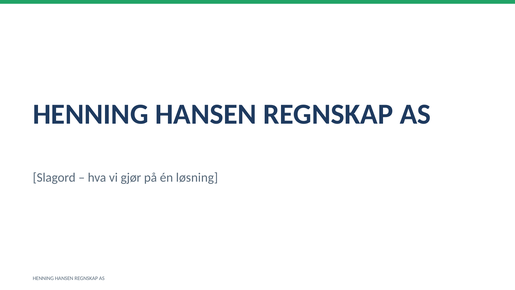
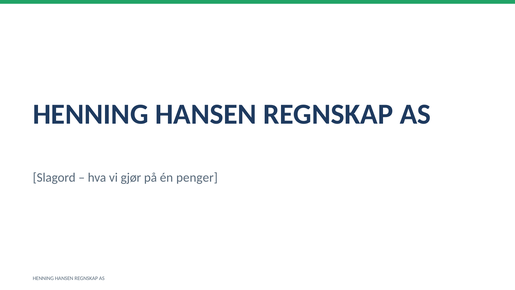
løsning: løsning -> penger
